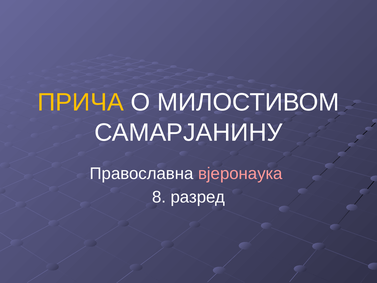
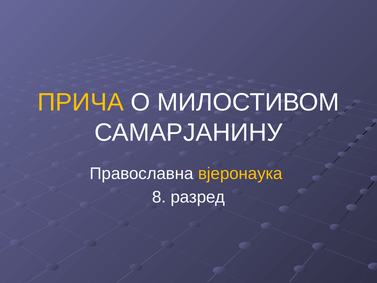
вјеронаука colour: pink -> yellow
